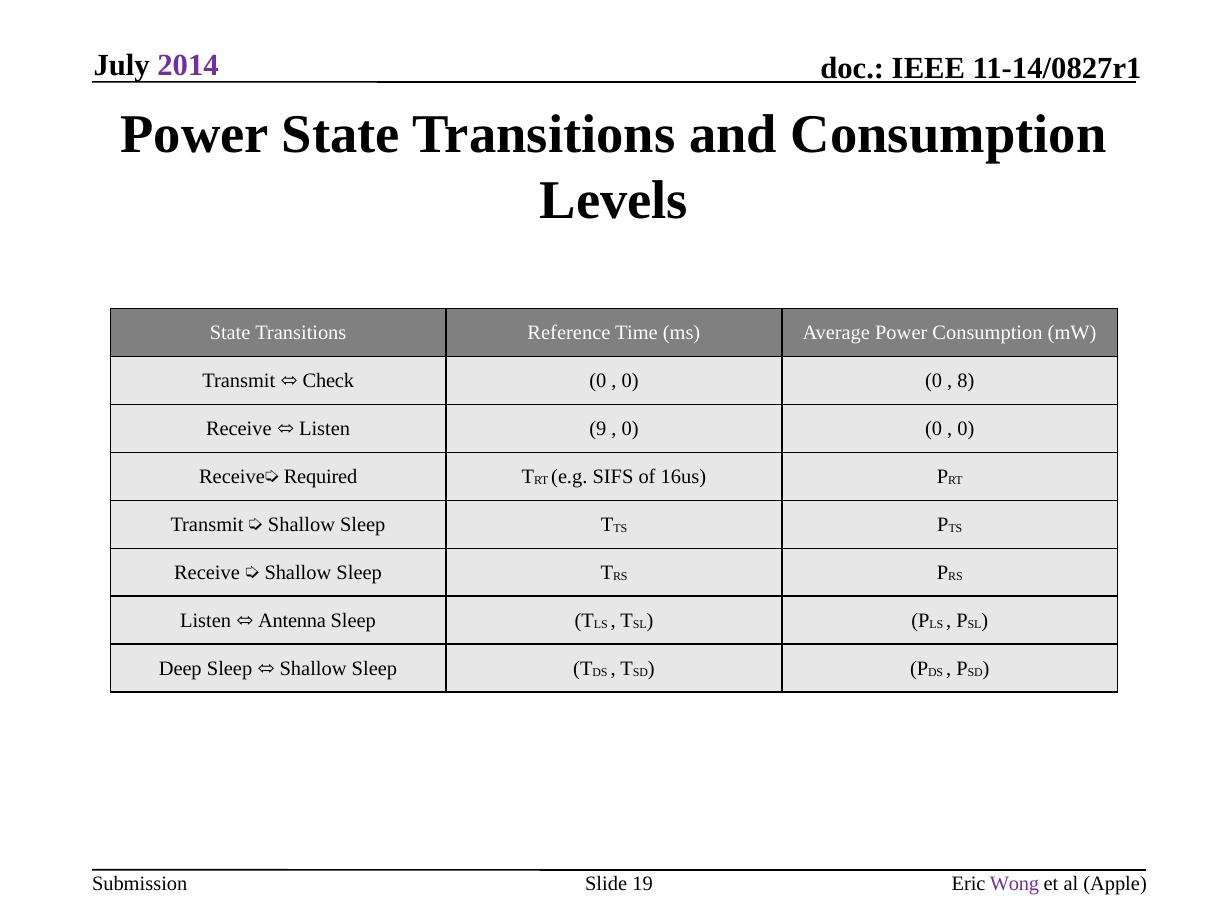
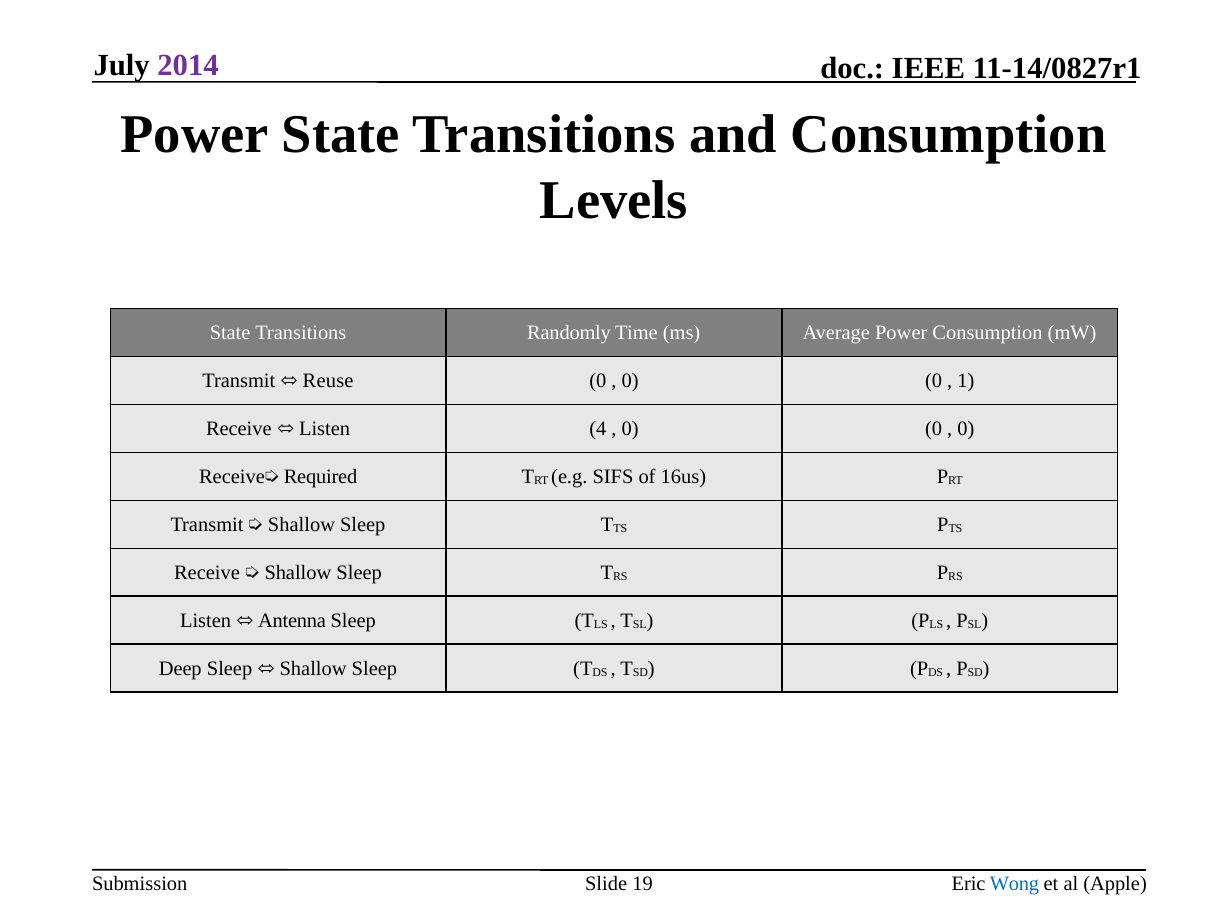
Reference: Reference -> Randomly
Check: Check -> Reuse
8: 8 -> 1
9: 9 -> 4
Wong colour: purple -> blue
